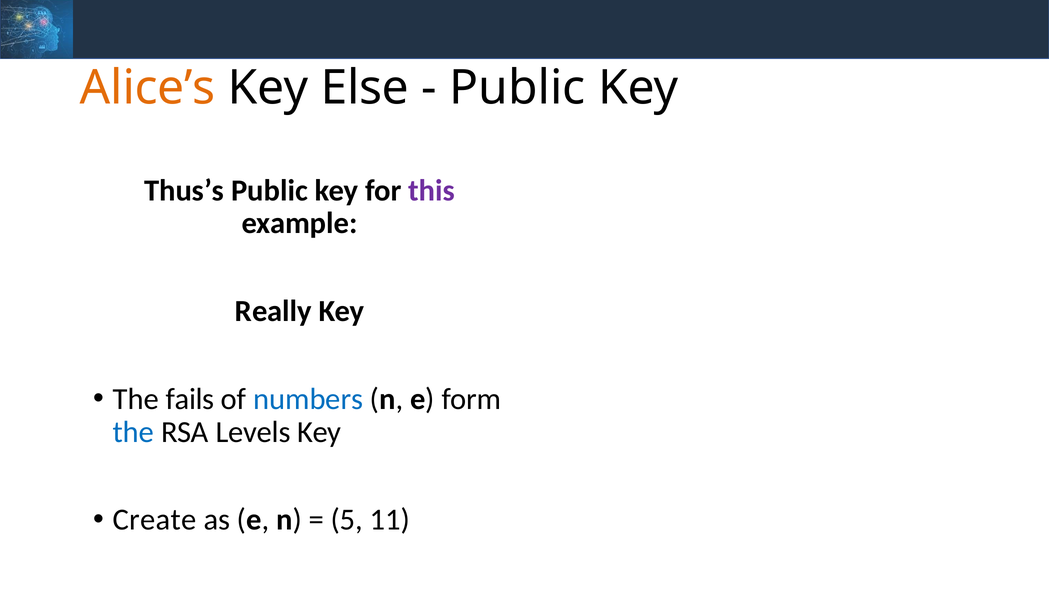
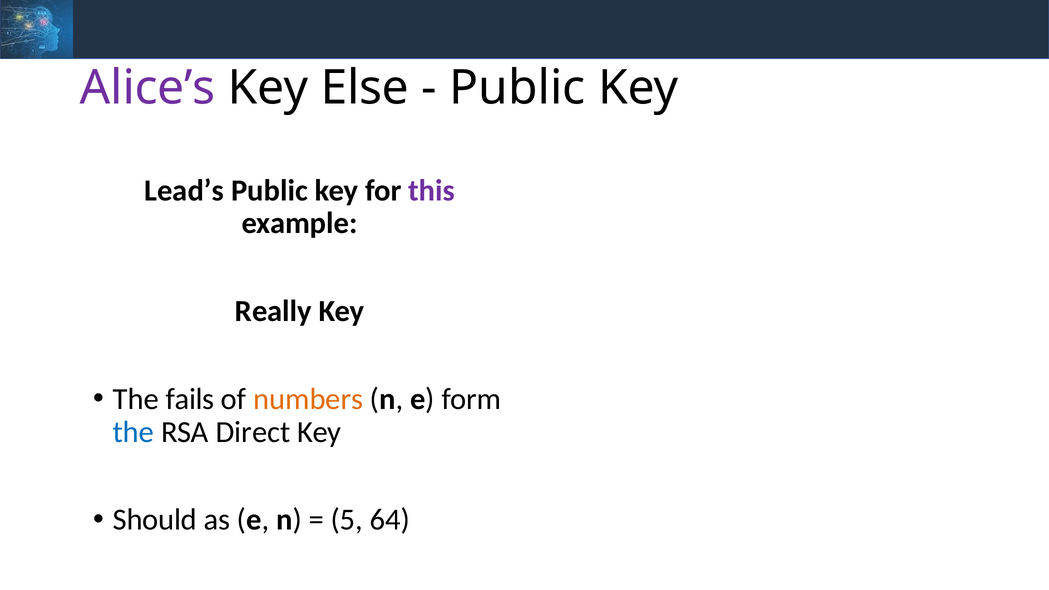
Alice’s colour: orange -> purple
Thus’s: Thus’s -> Lead’s
numbers colour: blue -> orange
Levels: Levels -> Direct
Create: Create -> Should
11: 11 -> 64
